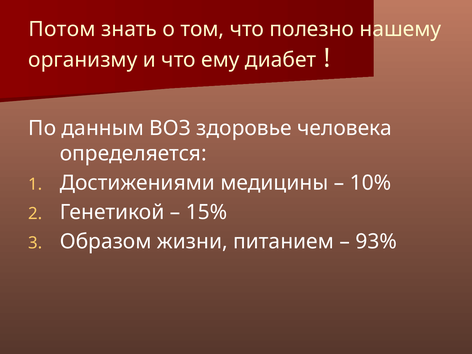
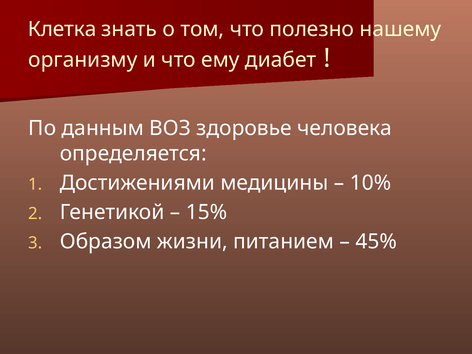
Потом: Потом -> Клетка
93%: 93% -> 45%
